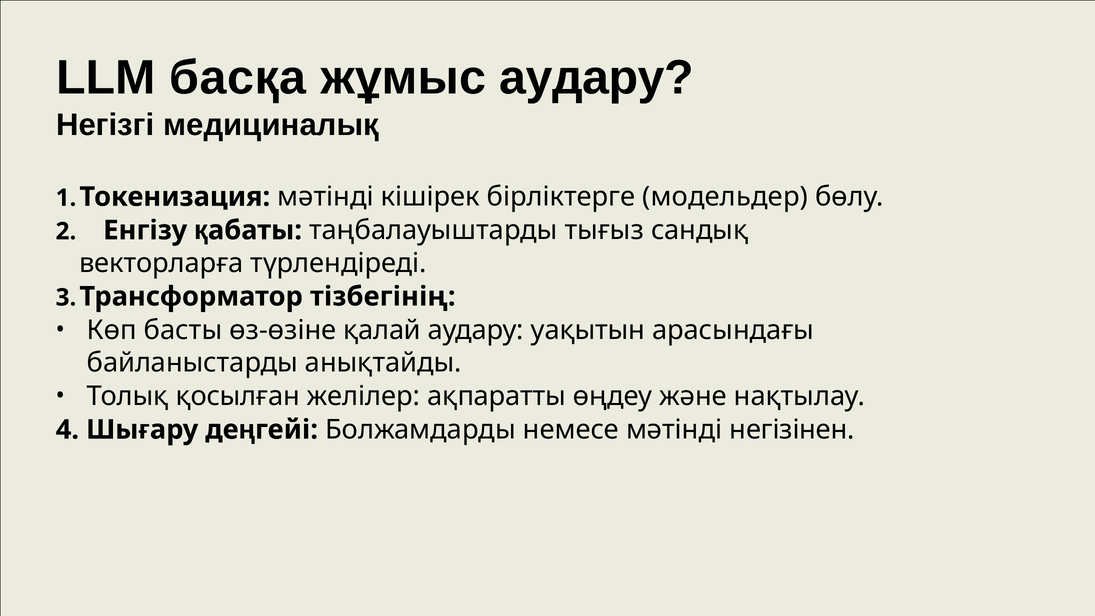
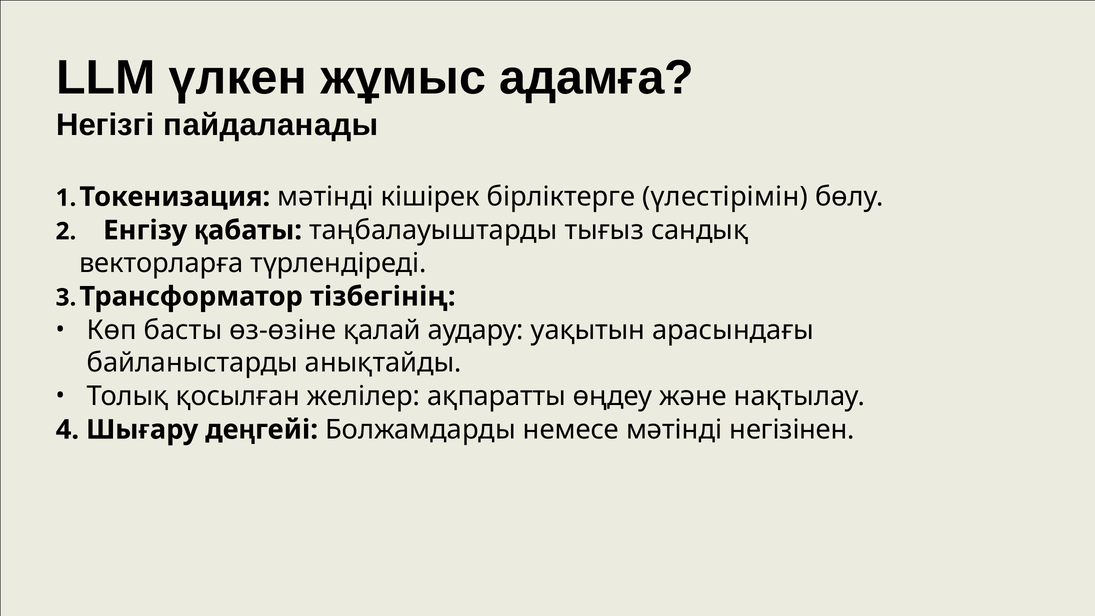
басқа: басқа -> үлкен
жұмыс аудару: аудару -> адамға
медициналық: медициналық -> пайдаланады
модельдер: модельдер -> үлестірімін
